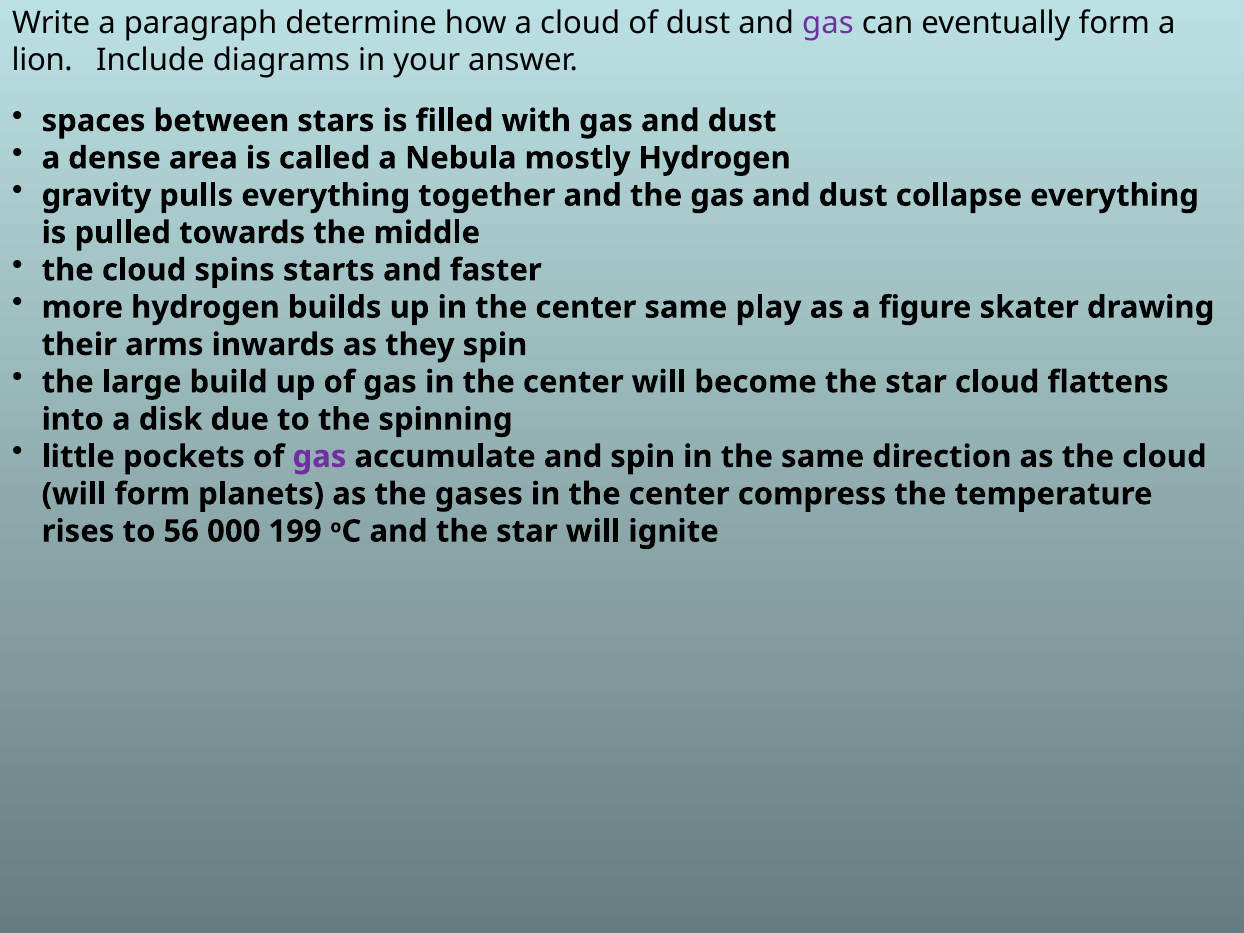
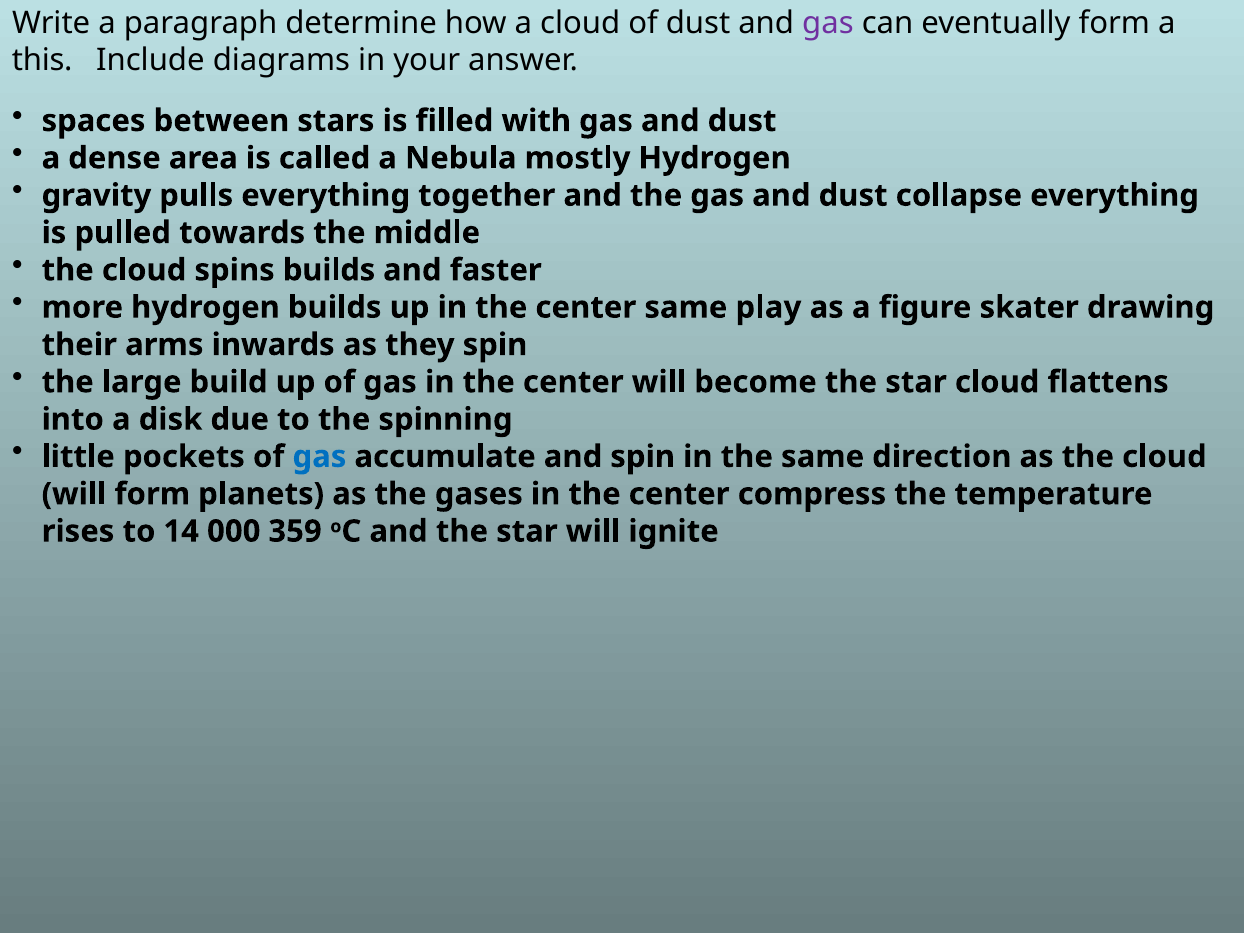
lion: lion -> this
spins starts: starts -> builds
gas at (319, 457) colour: purple -> blue
56: 56 -> 14
199: 199 -> 359
